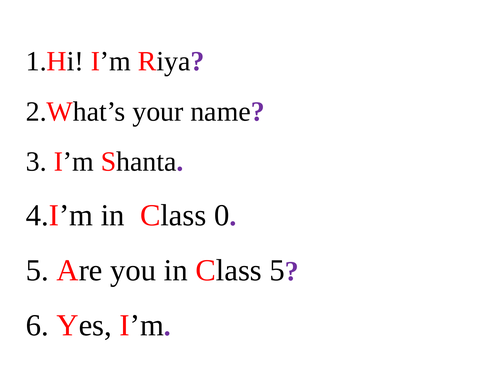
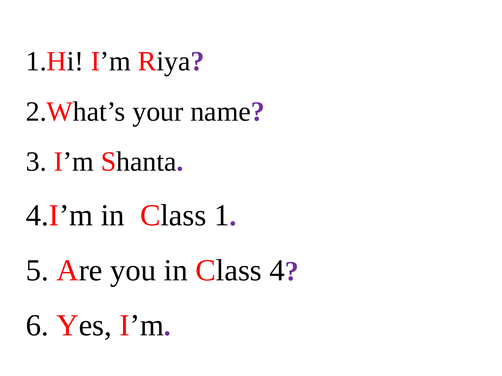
0: 0 -> 1
Class 5: 5 -> 4
